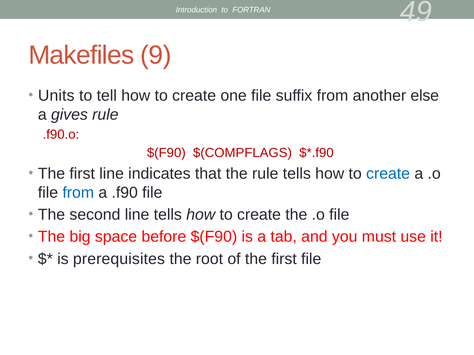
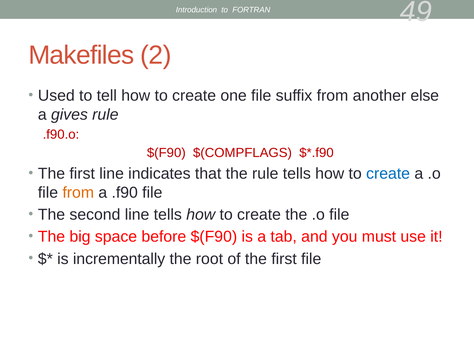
9: 9 -> 2
Units: Units -> Used
from at (78, 193) colour: blue -> orange
prerequisites: prerequisites -> incrementally
